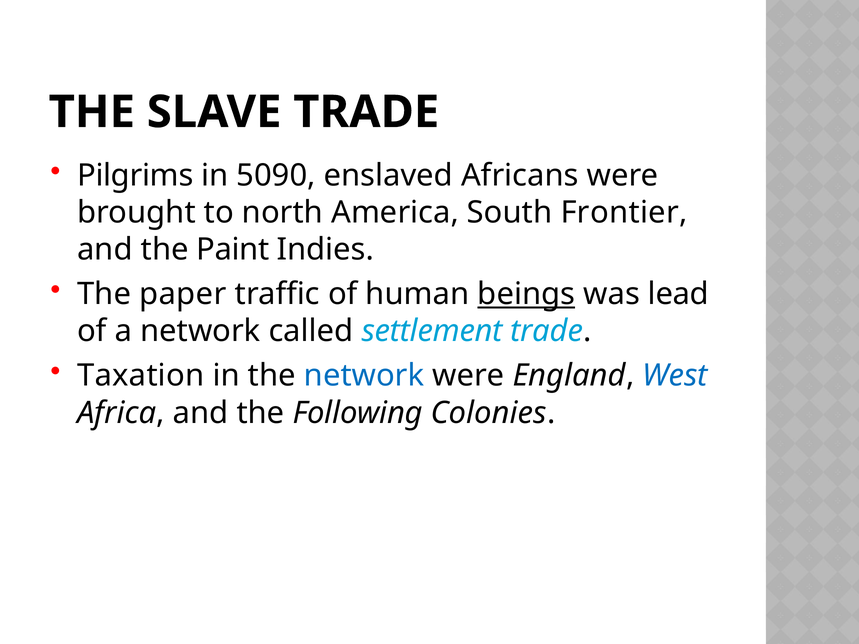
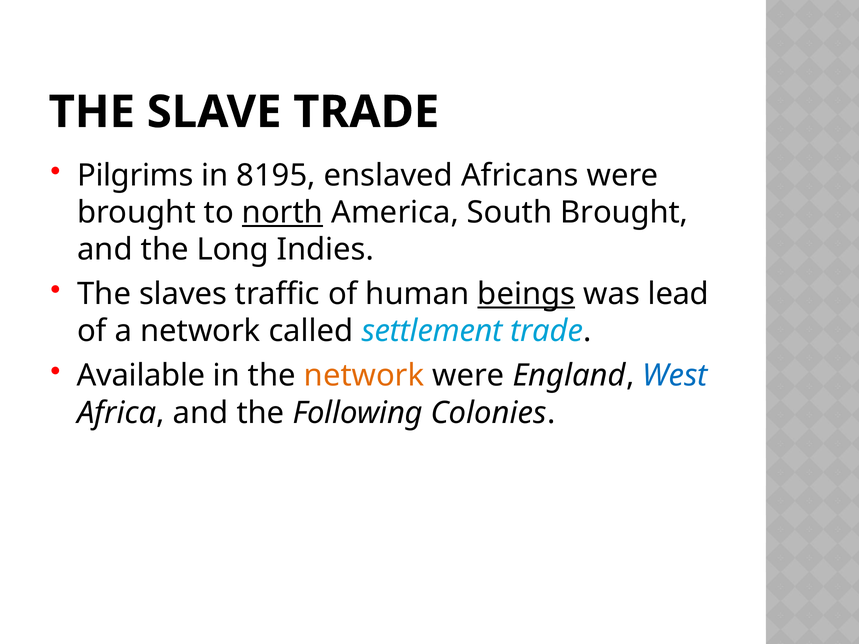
5090: 5090 -> 8195
north underline: none -> present
South Frontier: Frontier -> Brought
Paint: Paint -> Long
paper: paper -> slaves
Taxation: Taxation -> Available
network at (364, 376) colour: blue -> orange
